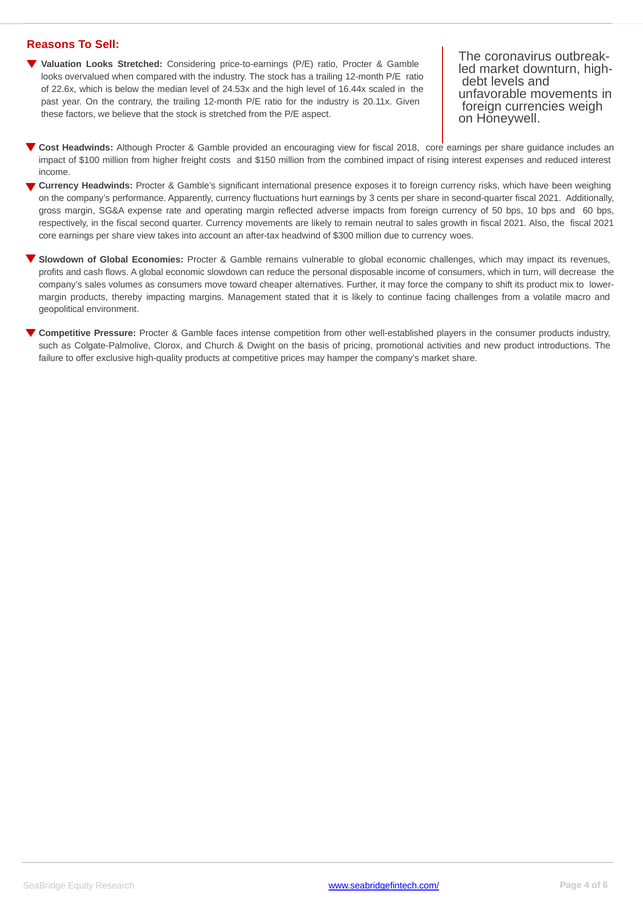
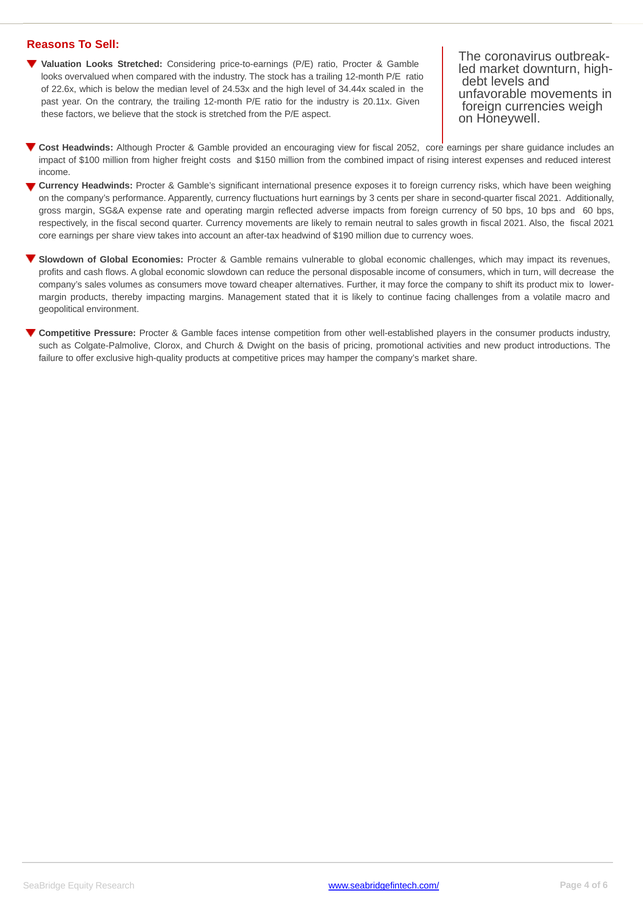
16.44x: 16.44x -> 34.44x
2018: 2018 -> 2052
$300: $300 -> $190
